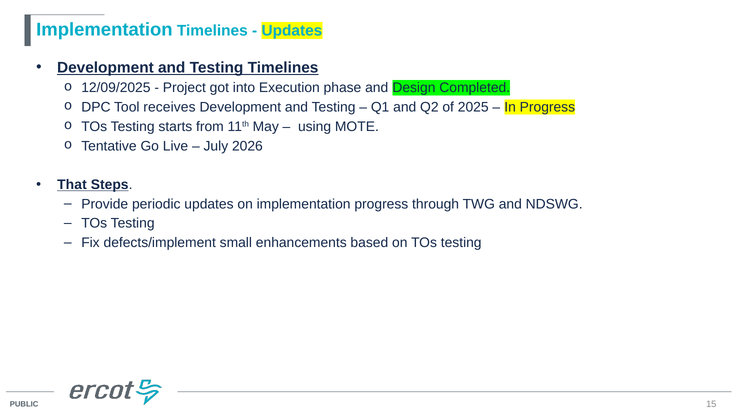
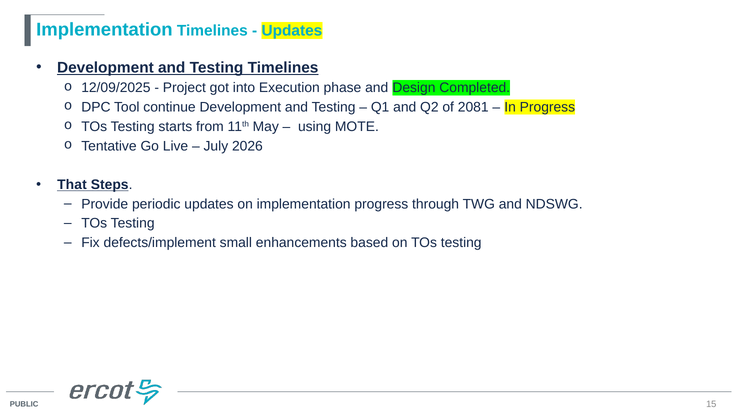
receives: receives -> continue
2025: 2025 -> 2081
